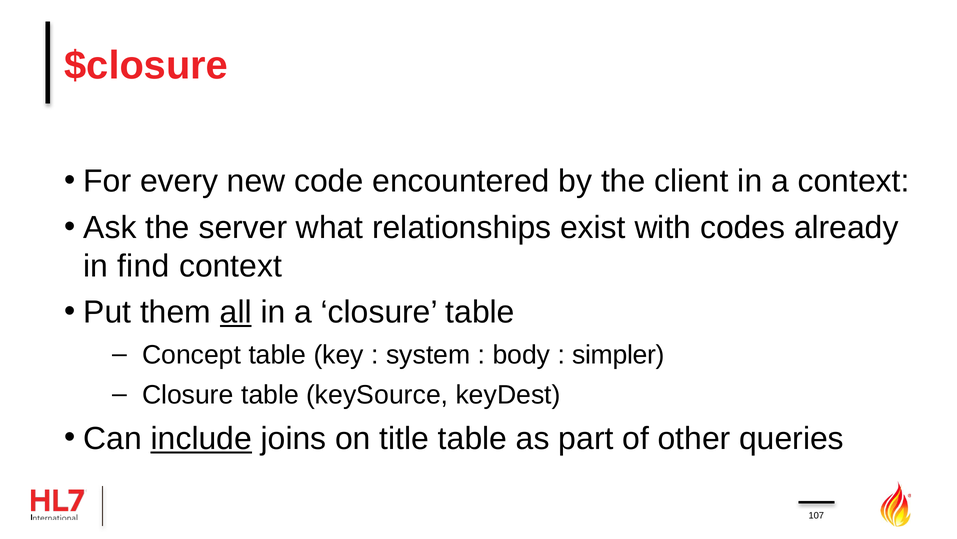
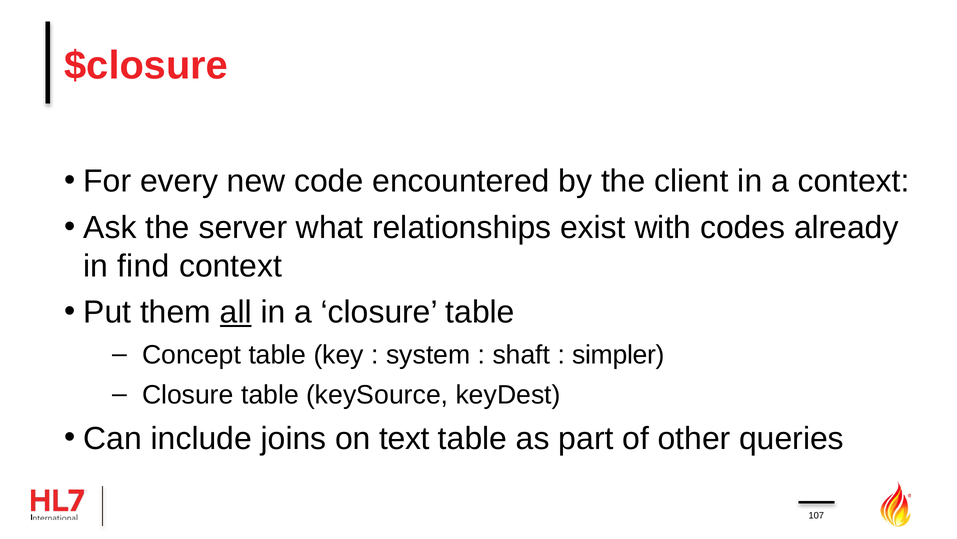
body: body -> shaft
include underline: present -> none
title: title -> text
